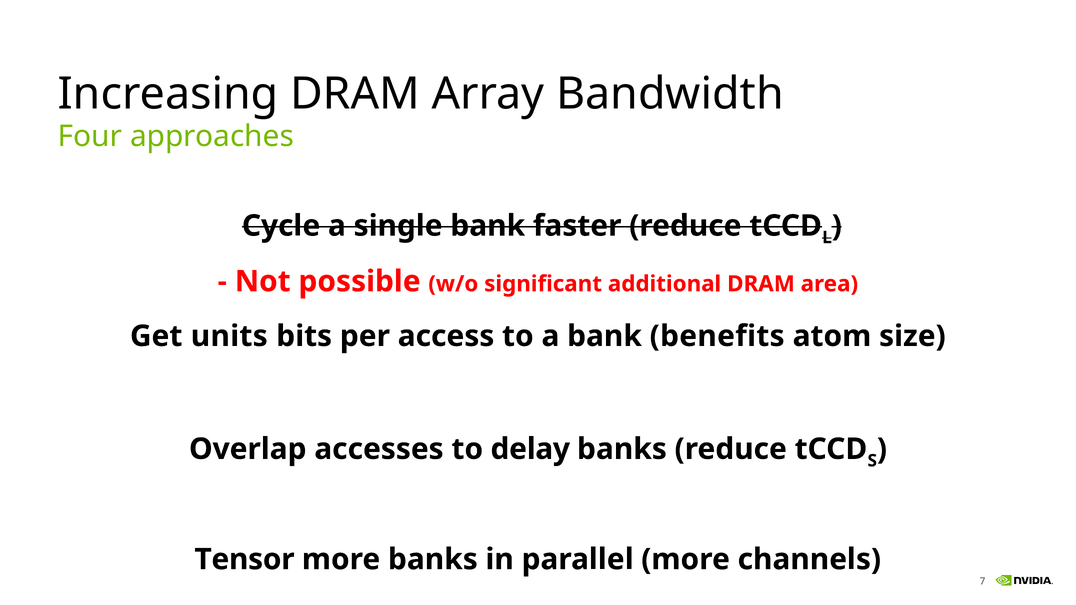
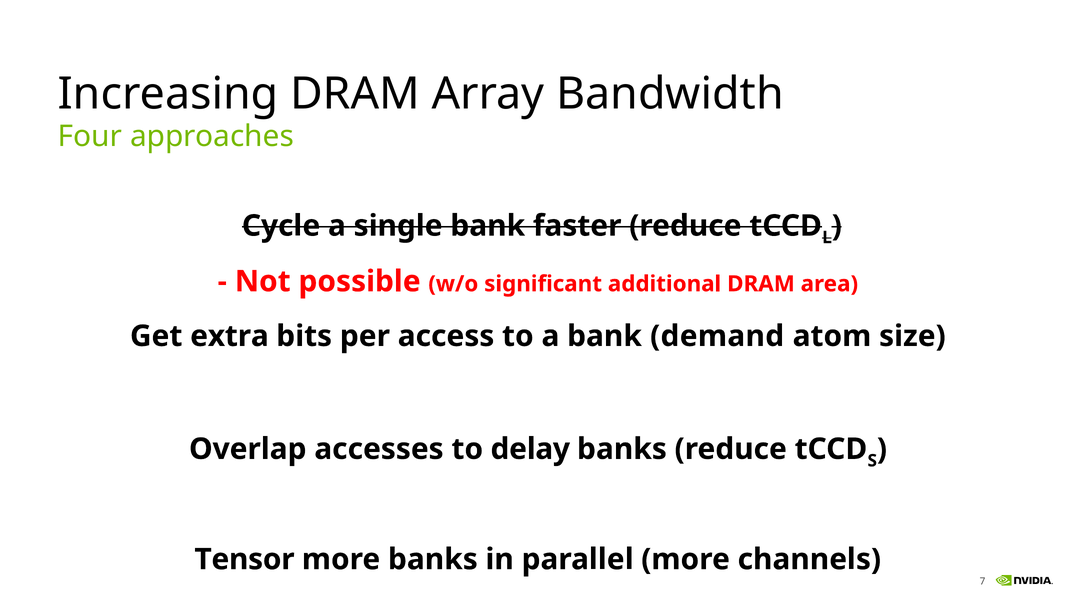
units: units -> extra
benefits: benefits -> demand
